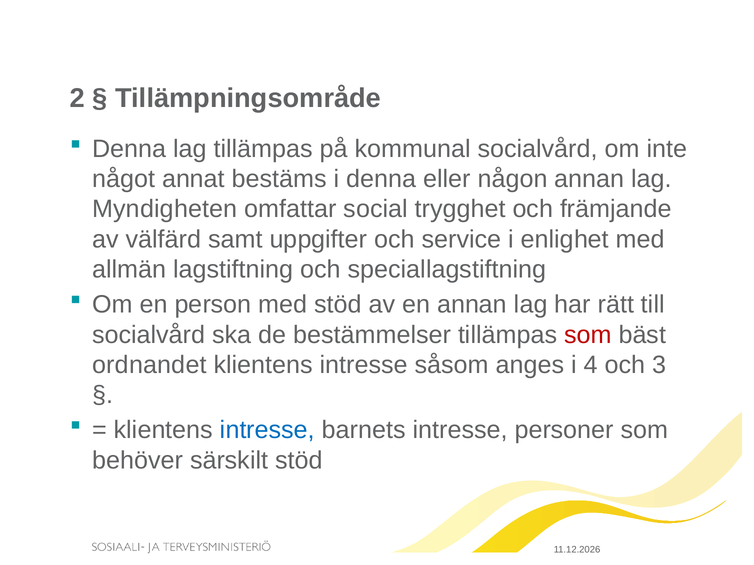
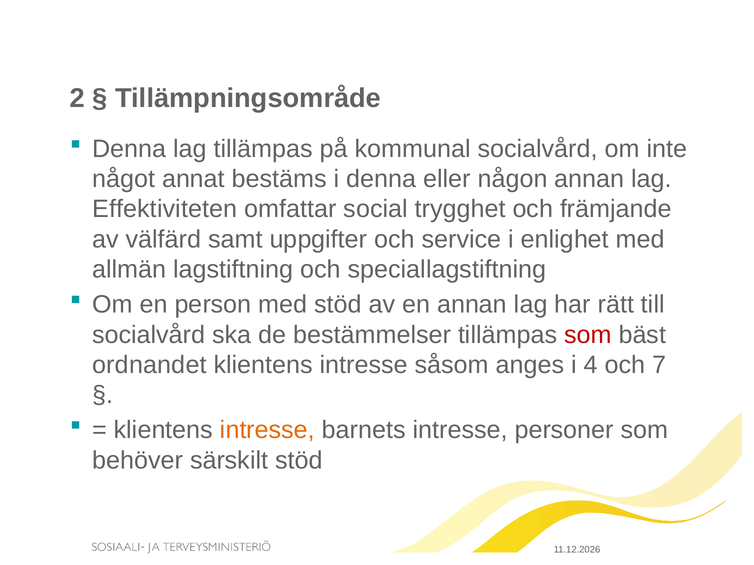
Myndigheten: Myndigheten -> Effektiviteten
3: 3 -> 7
intresse at (267, 431) colour: blue -> orange
